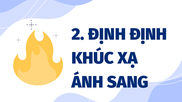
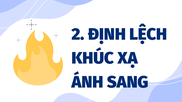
ĐỊNH ĐỊNH: ĐỊNH -> LỆCH
